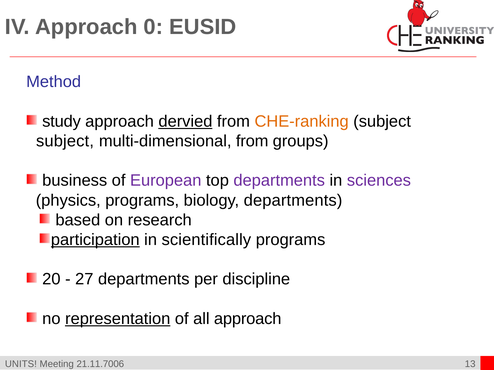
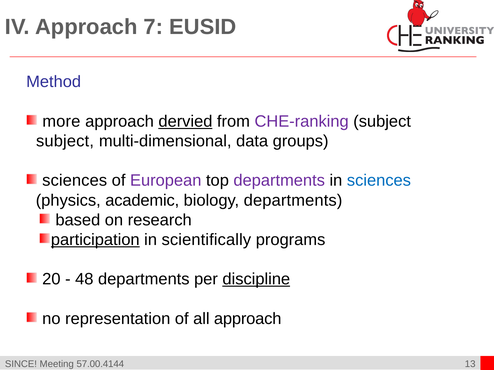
0: 0 -> 7
study: study -> more
CHE-ranking colour: orange -> purple
multi-dimensional from: from -> data
business at (75, 181): business -> sciences
sciences at (379, 181) colour: purple -> blue
physics programs: programs -> academic
27: 27 -> 48
discipline underline: none -> present
representation underline: present -> none
UNITS: UNITS -> SINCE
21.11.7006: 21.11.7006 -> 57.00.4144
